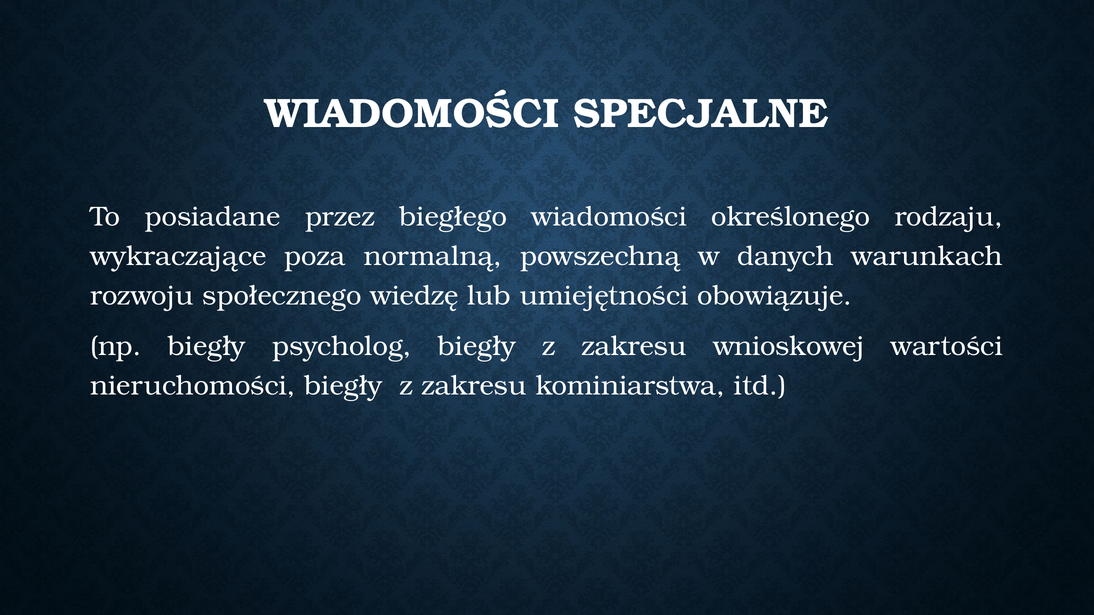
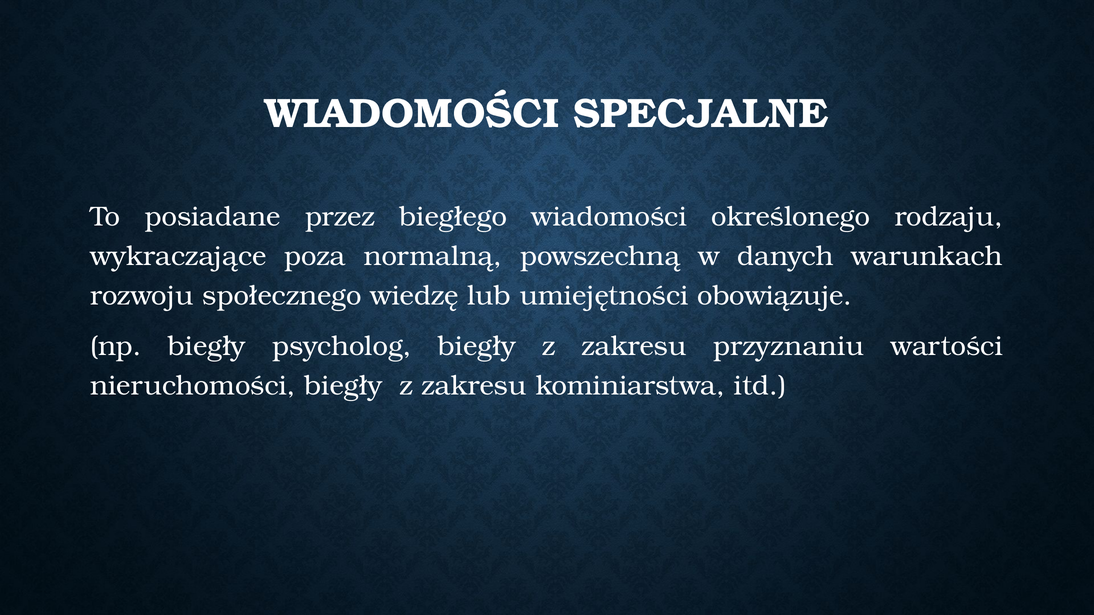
wnioskowej: wnioskowej -> przyznaniu
